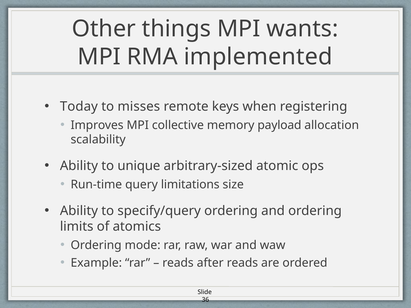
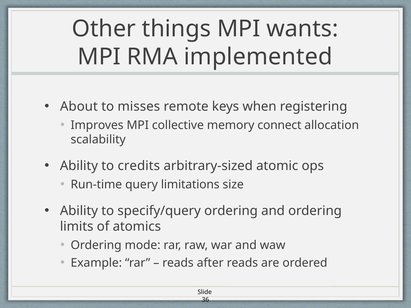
Today: Today -> About
payload: payload -> connect
unique: unique -> credits
